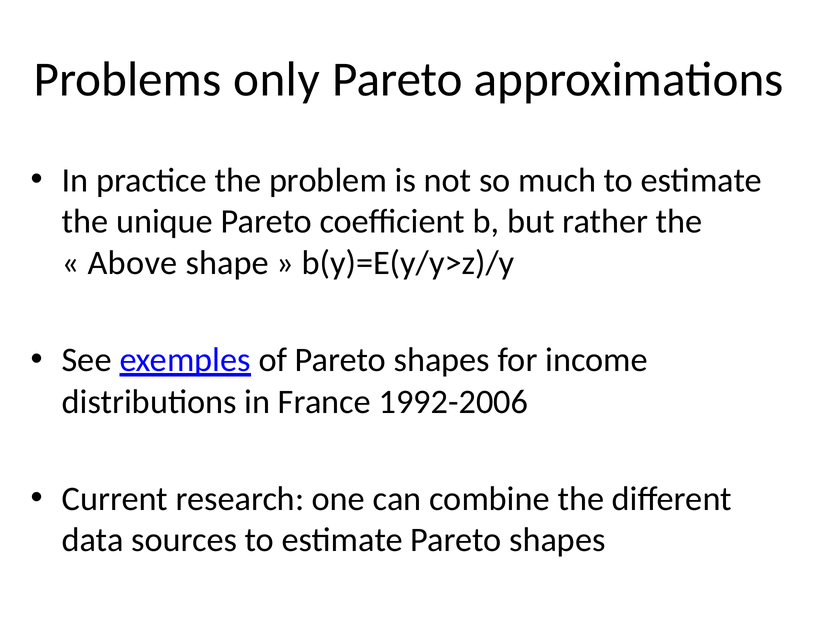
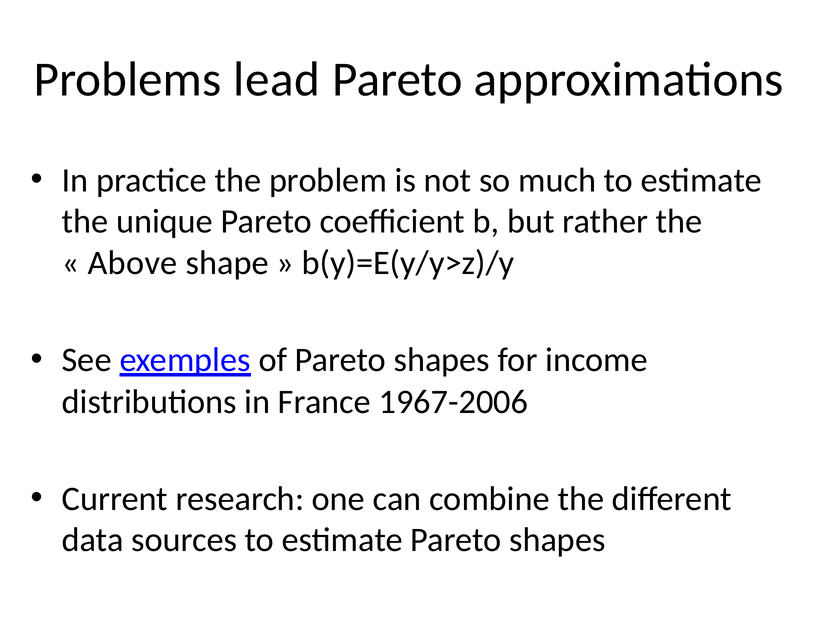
only: only -> lead
1992-2006: 1992-2006 -> 1967-2006
